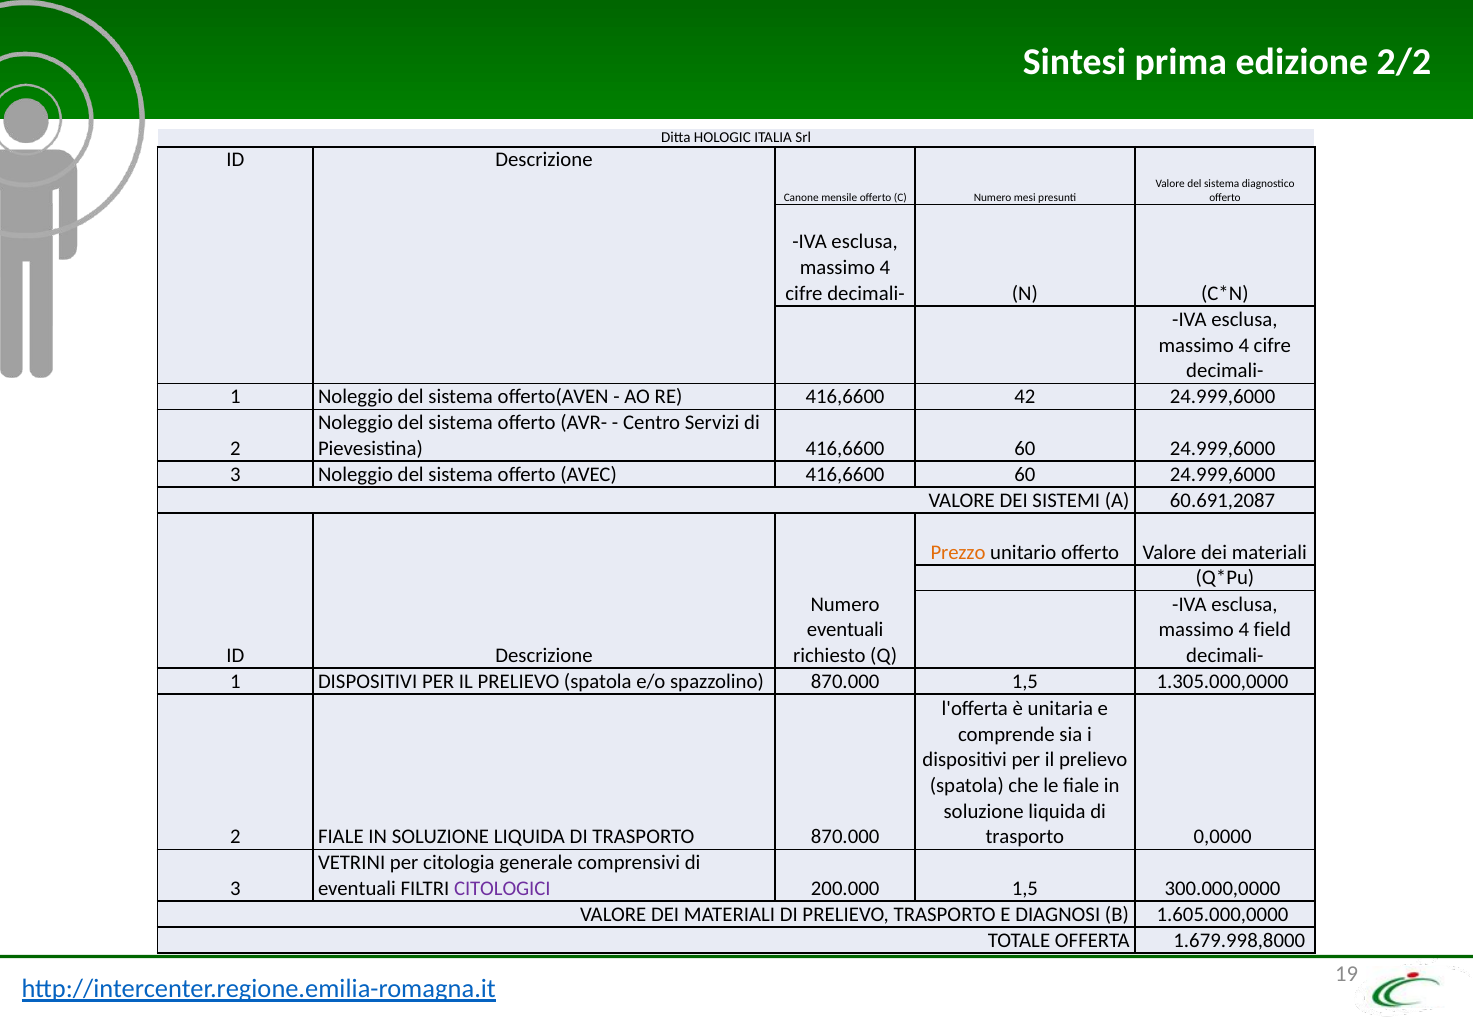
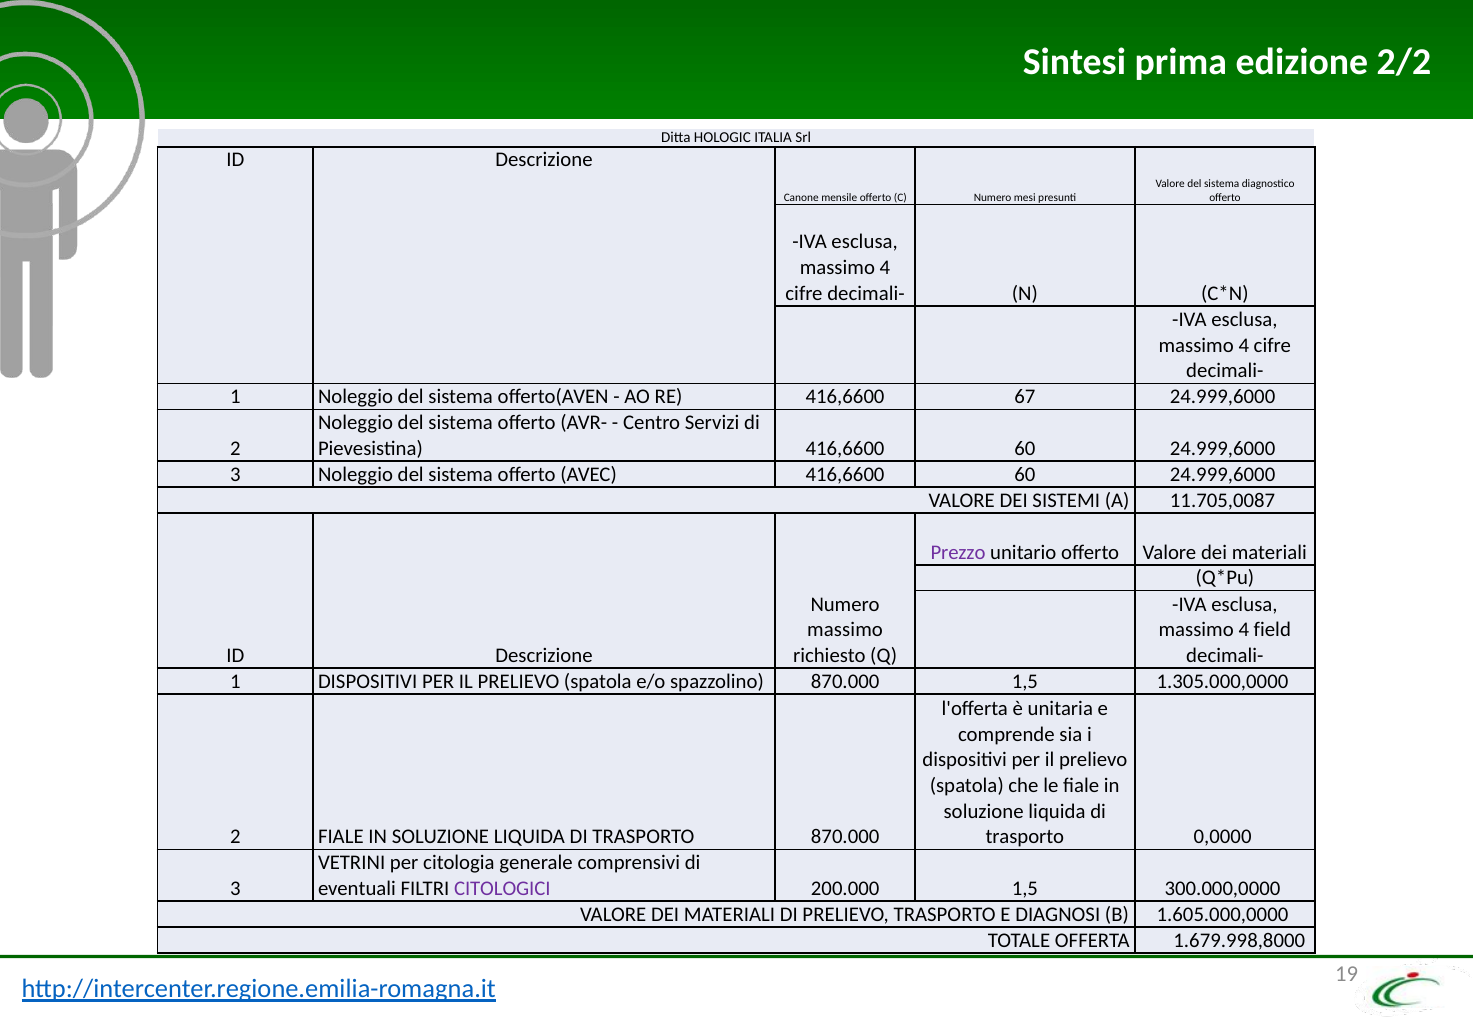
42: 42 -> 67
60.691,2087: 60.691,2087 -> 11.705,0087
Prezzo colour: orange -> purple
eventuali at (845, 630): eventuali -> massimo
